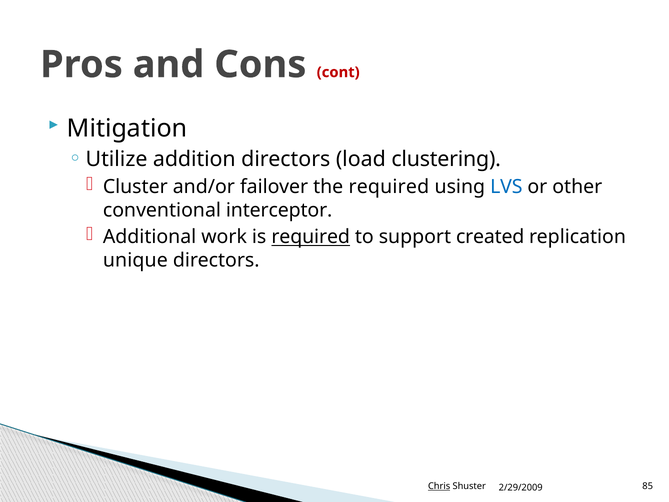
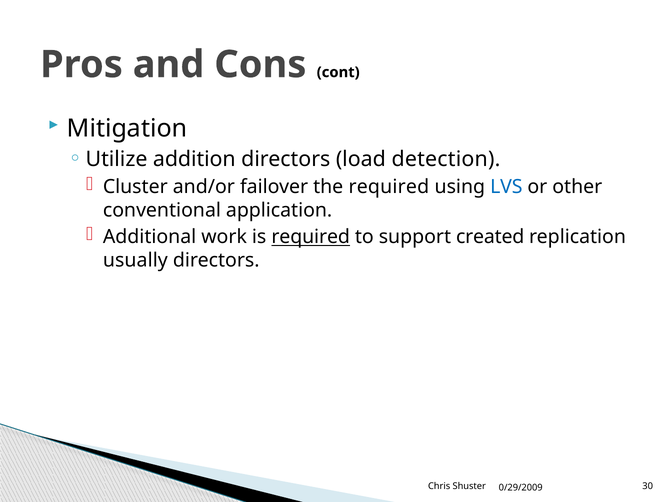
cont colour: red -> black
clustering: clustering -> detection
interceptor: interceptor -> application
unique: unique -> usually
Chris underline: present -> none
85: 85 -> 30
2/29/2009: 2/29/2009 -> 0/29/2009
